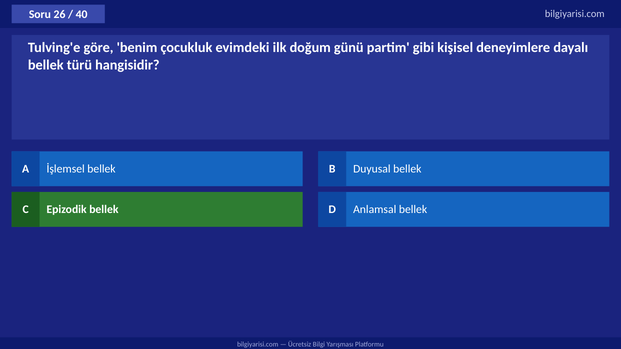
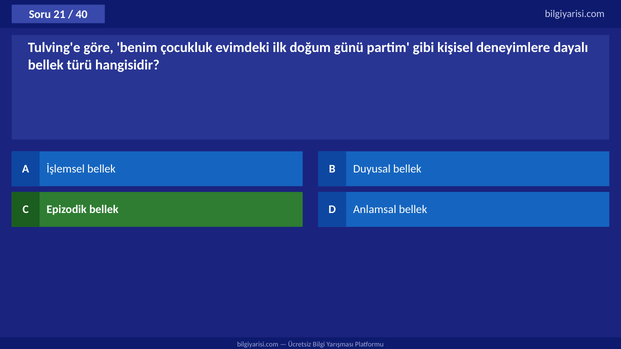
26: 26 -> 21
